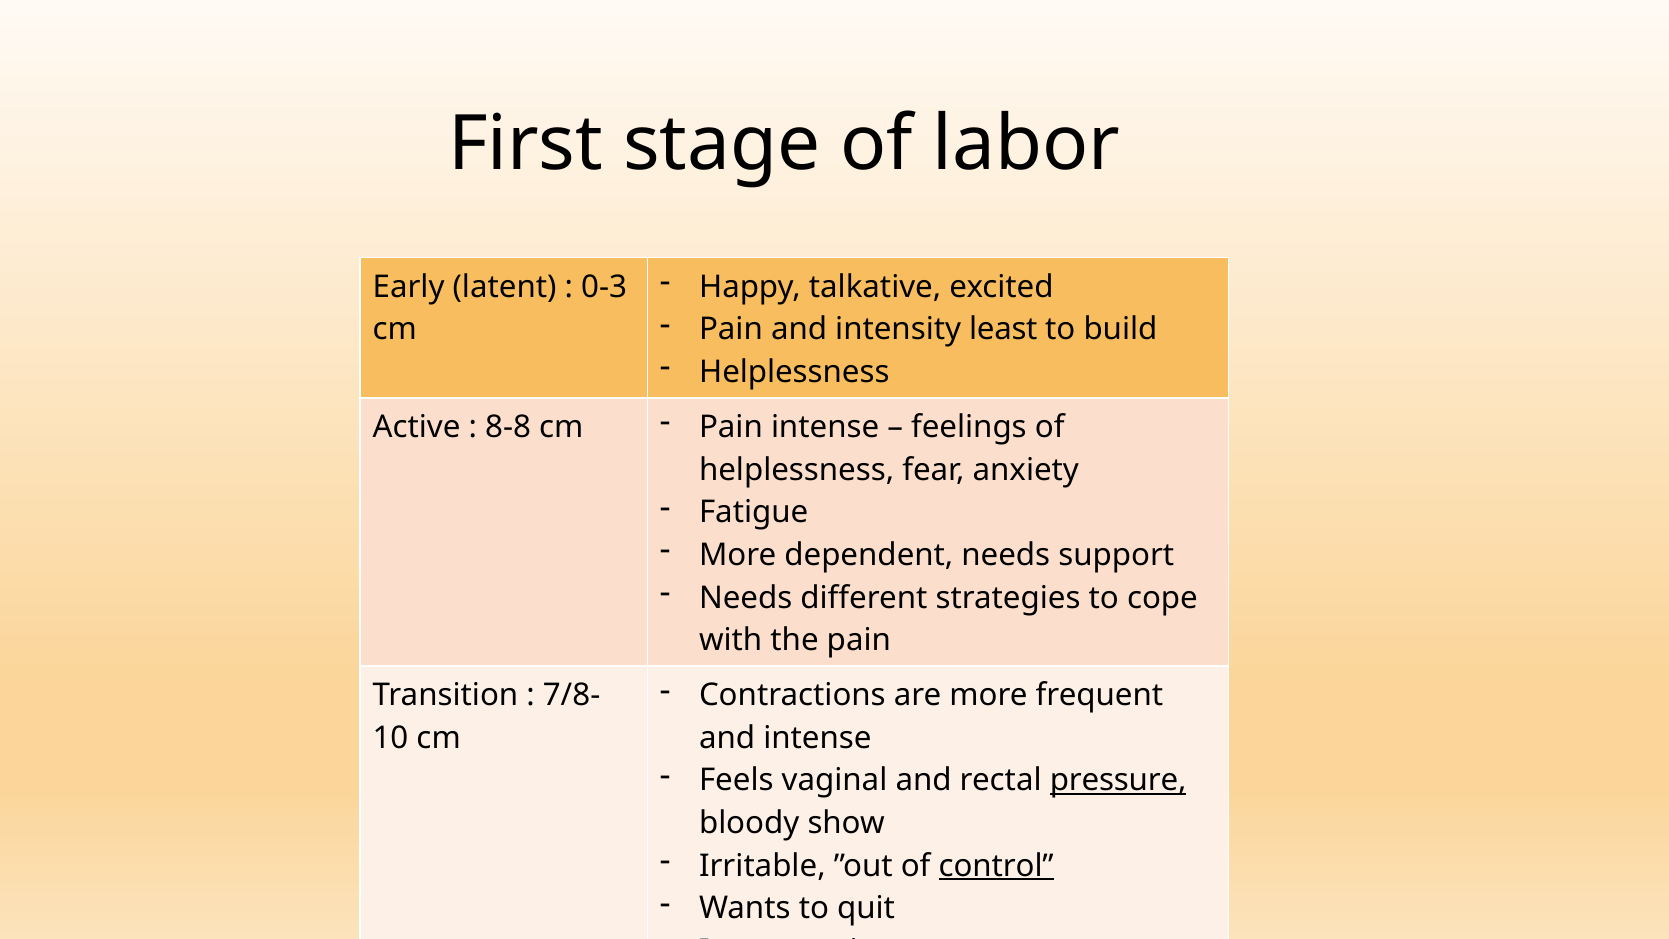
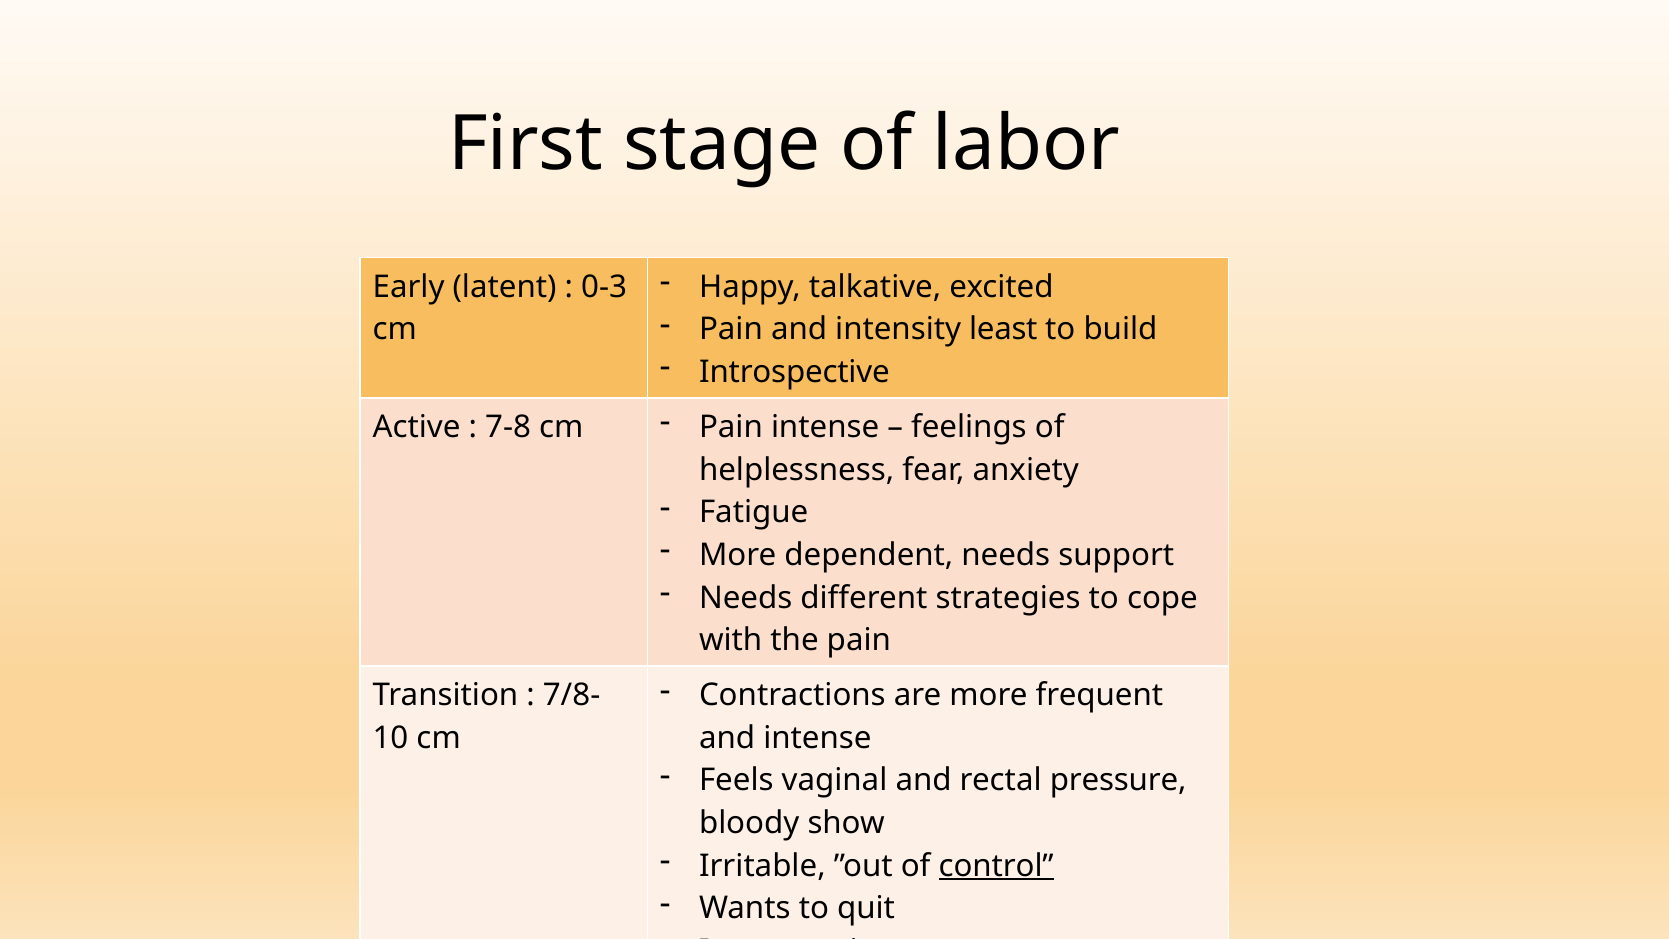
Helplessness at (794, 372): Helplessness -> Introspective
8-8: 8-8 -> 7-8
pressure underline: present -> none
